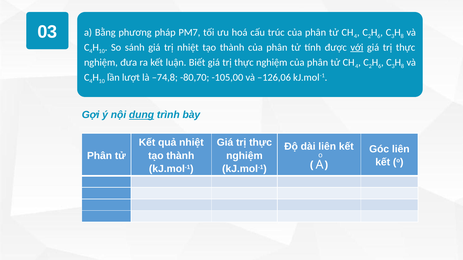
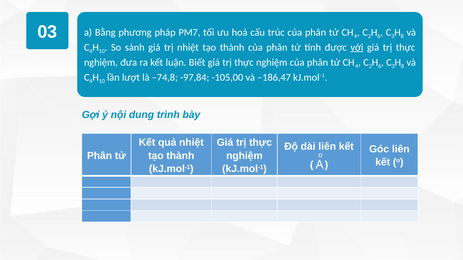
-80,70: -80,70 -> -97,84
–126,06: –126,06 -> –186,47
dung underline: present -> none
